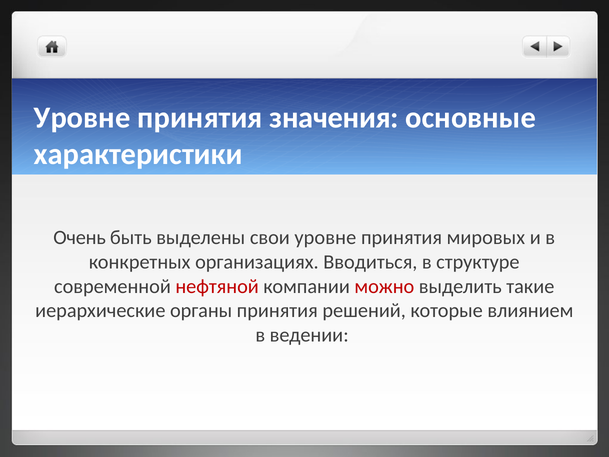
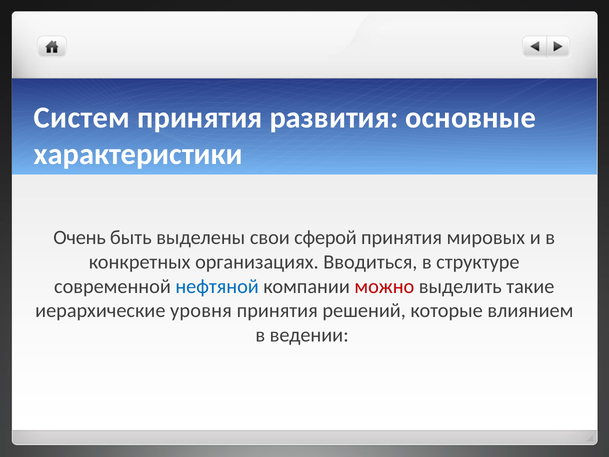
Уровне at (82, 117): Уровне -> Систем
значения: значения -> развития
свои уровне: уровне -> сферой
нефтяной colour: red -> blue
органы: органы -> уровня
